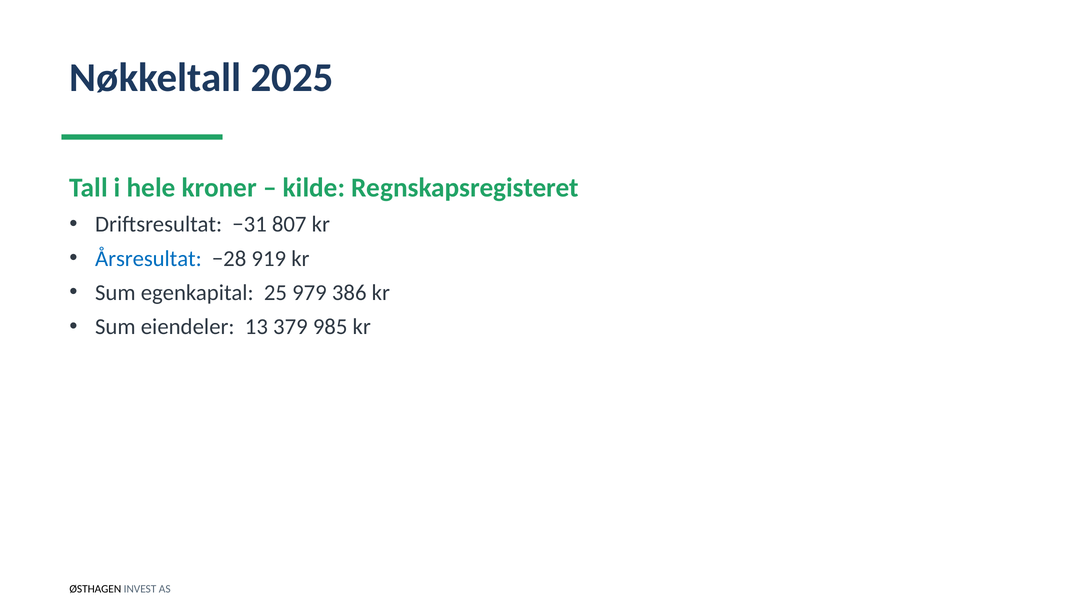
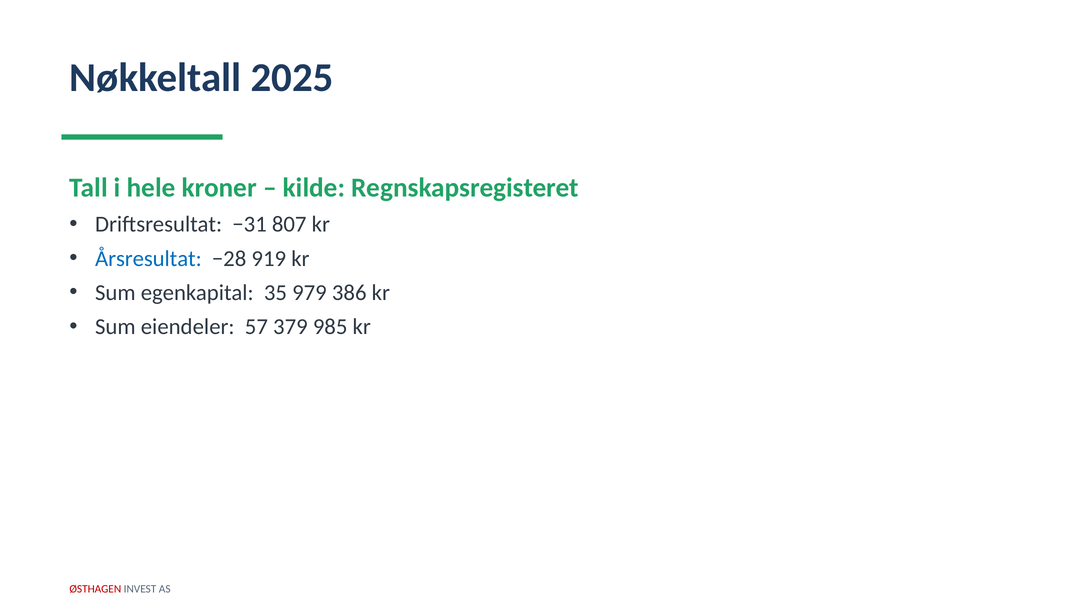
25: 25 -> 35
13: 13 -> 57
ØSTHAGEN colour: black -> red
